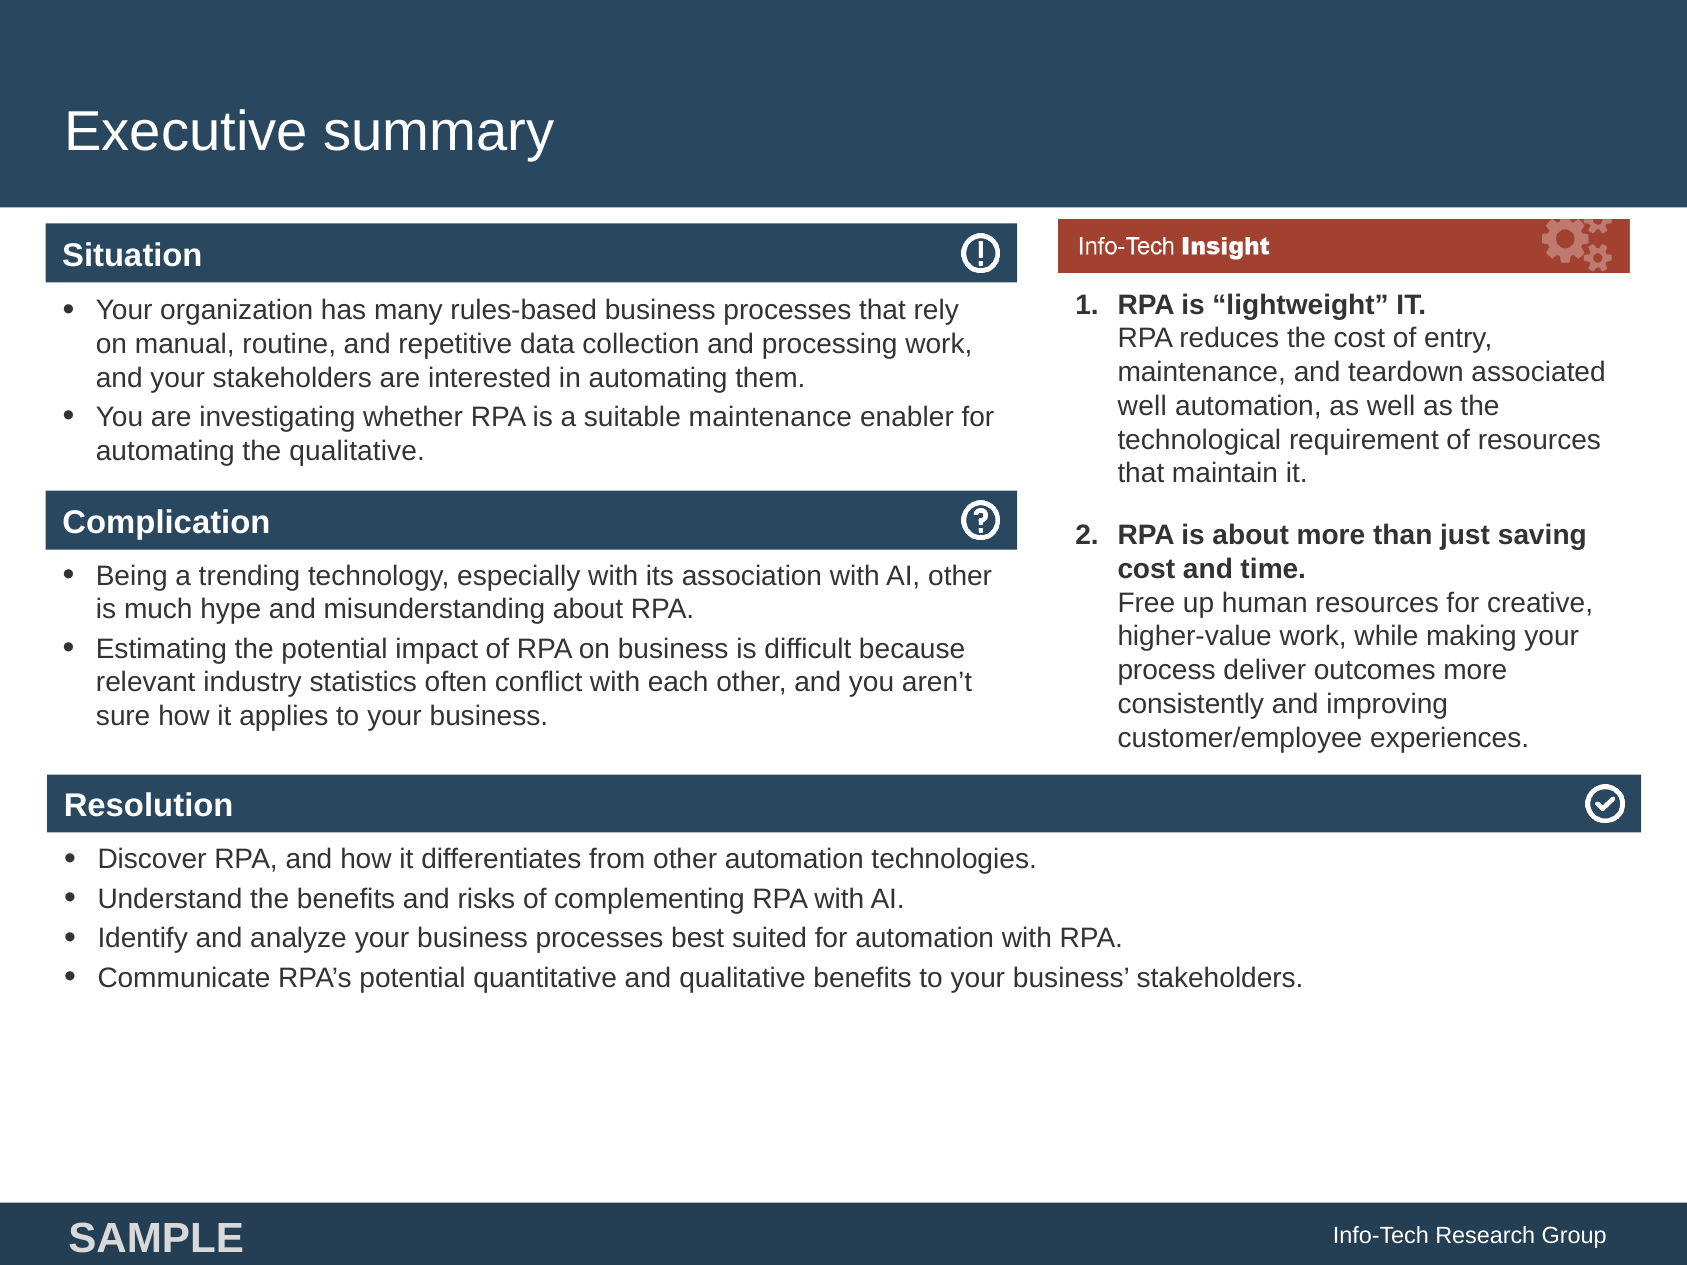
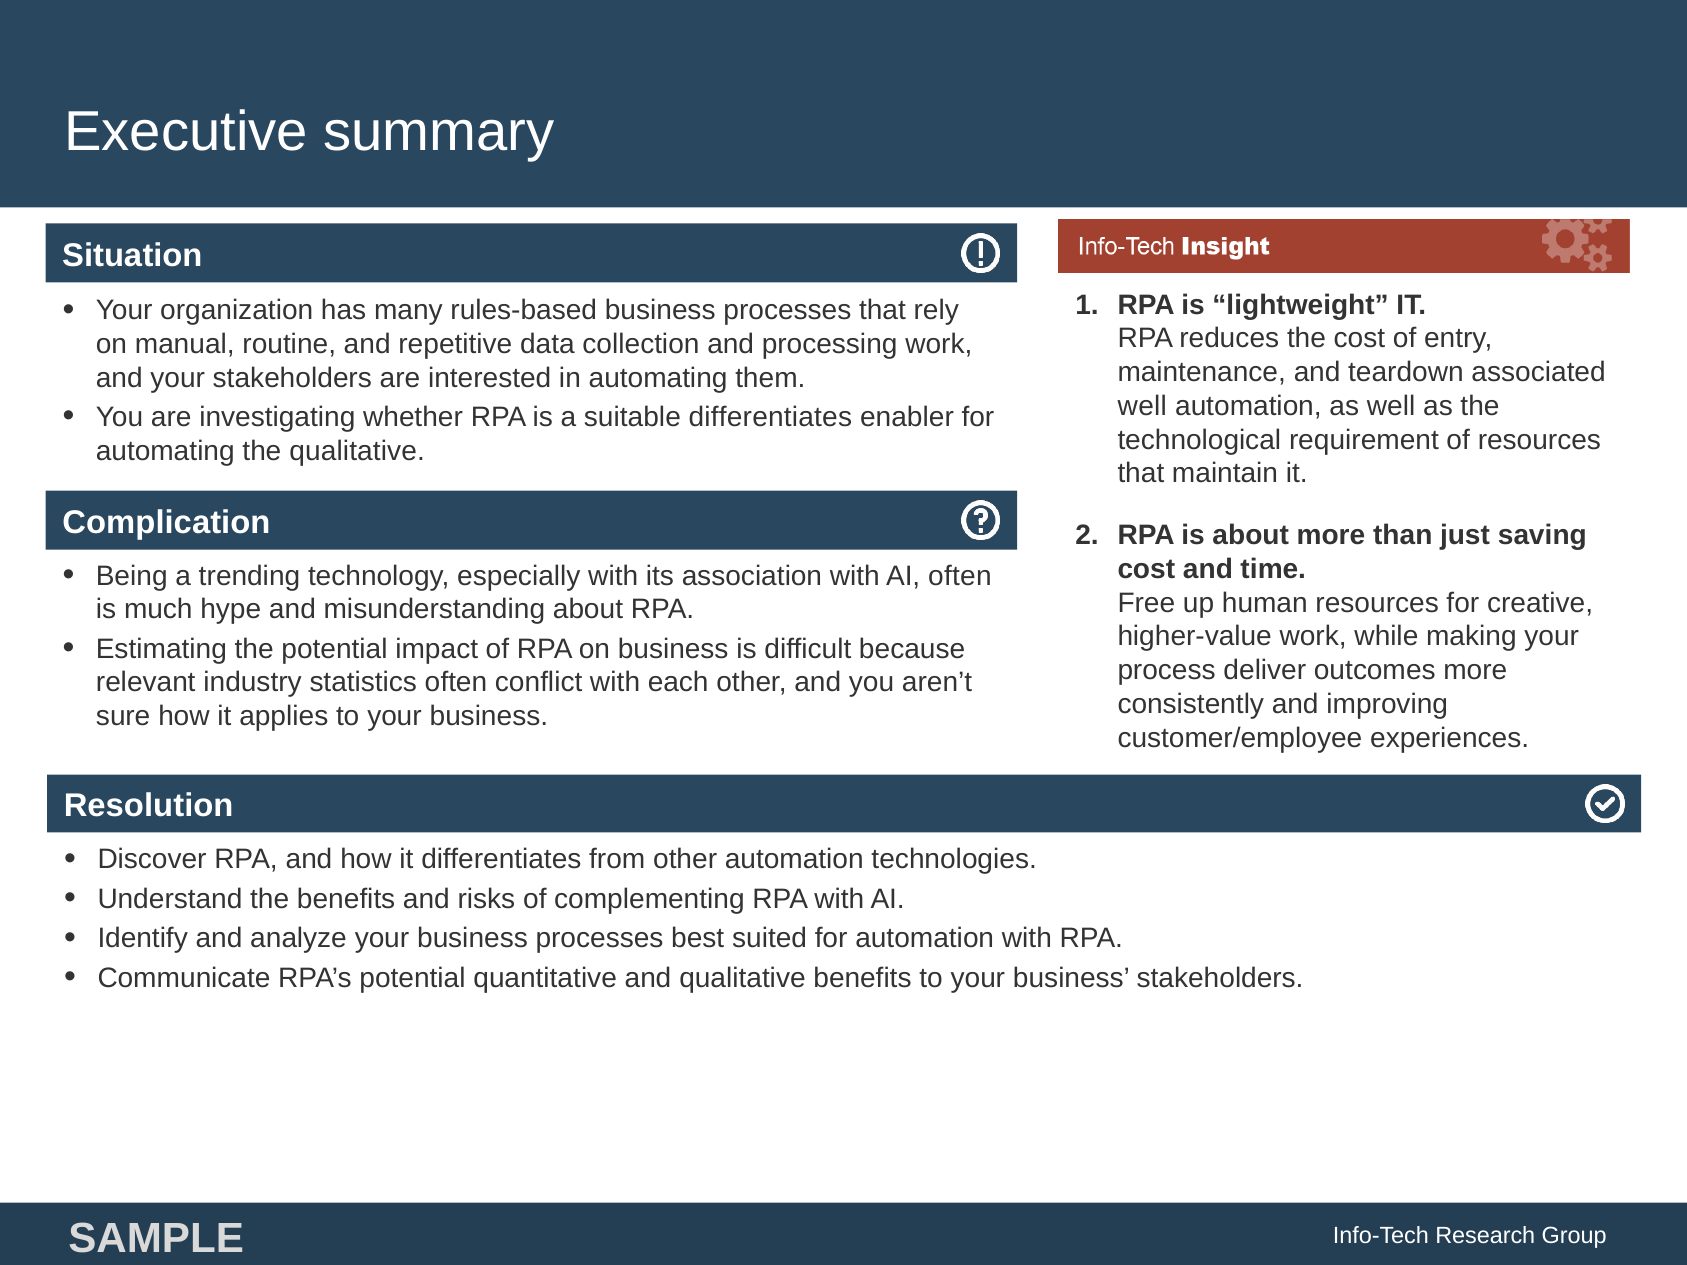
suitable maintenance: maintenance -> differentiates
AI other: other -> often
